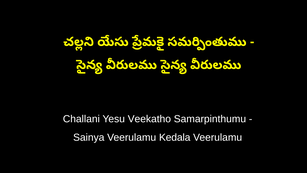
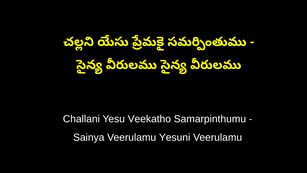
Kedala: Kedala -> Yesuni
